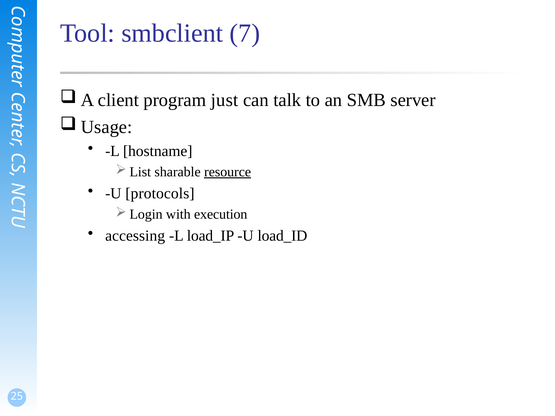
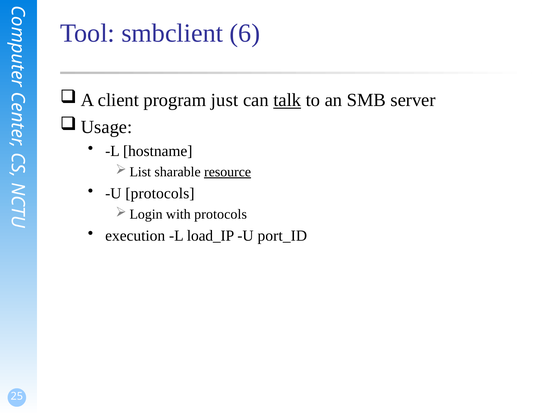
7: 7 -> 6
talk underline: none -> present
with execution: execution -> protocols
accessing: accessing -> execution
load_ID: load_ID -> port_ID
